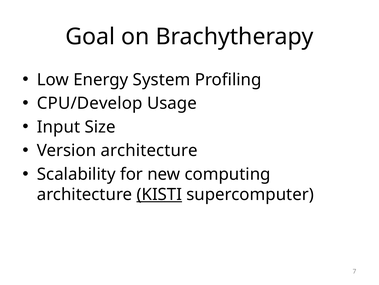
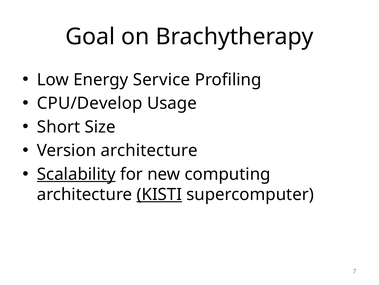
System: System -> Service
Input: Input -> Short
Scalability underline: none -> present
